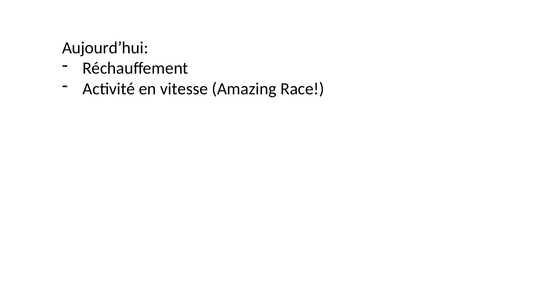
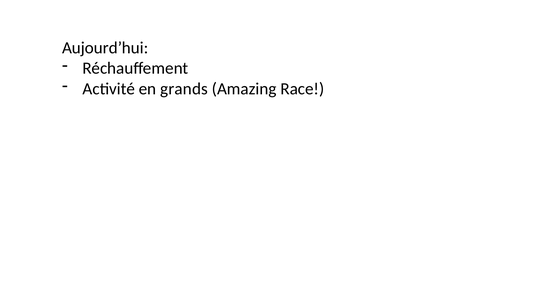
vitesse: vitesse -> grands
